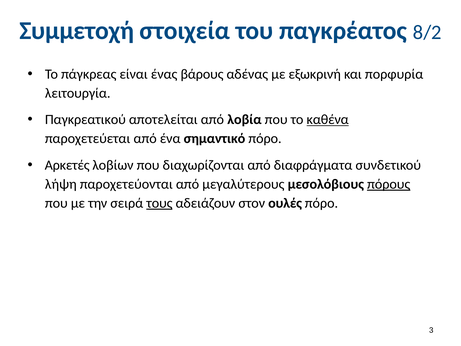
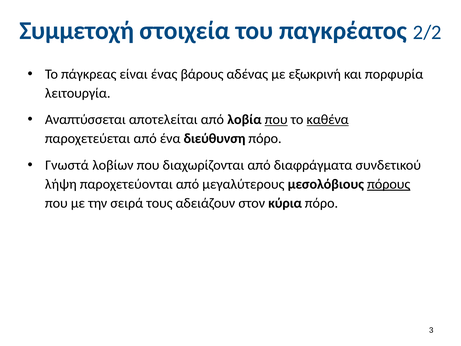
8/2: 8/2 -> 2/2
Παγκρεατικού: Παγκρεατικού -> Αναπτύσσεται
που at (276, 120) underline: none -> present
σημαντικό: σημαντικό -> διεύθυνση
Αρκετές: Αρκετές -> Γνωστά
τους underline: present -> none
ουλές: ουλές -> κύρια
